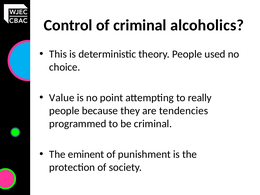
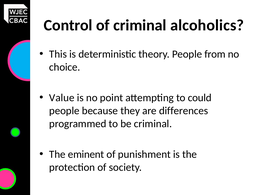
used: used -> from
really: really -> could
tendencies: tendencies -> differences
